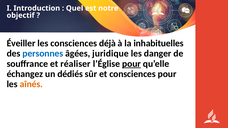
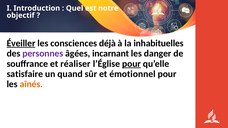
Éveiller underline: none -> present
personnes colour: blue -> purple
juridique: juridique -> incarnant
échangez: échangez -> satisfaire
dédiés: dédiés -> quand
et consciences: consciences -> émotionnel
